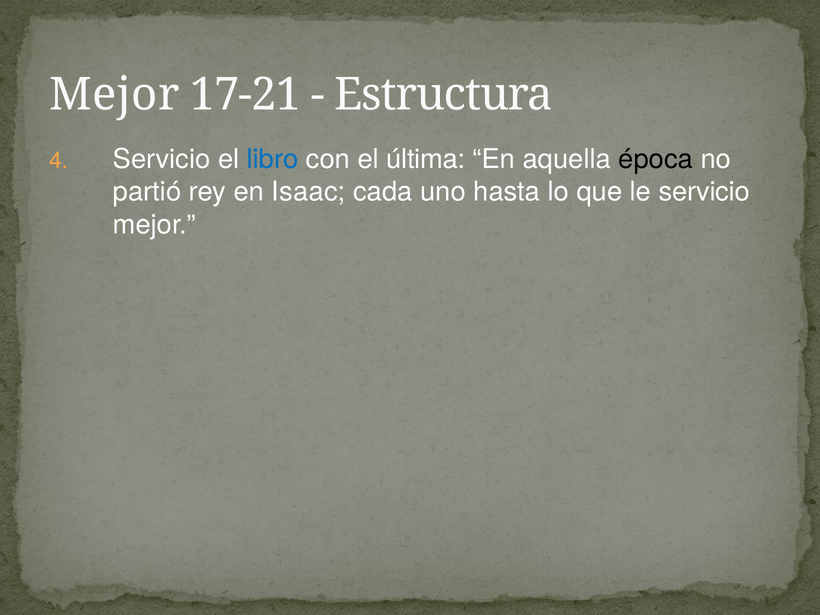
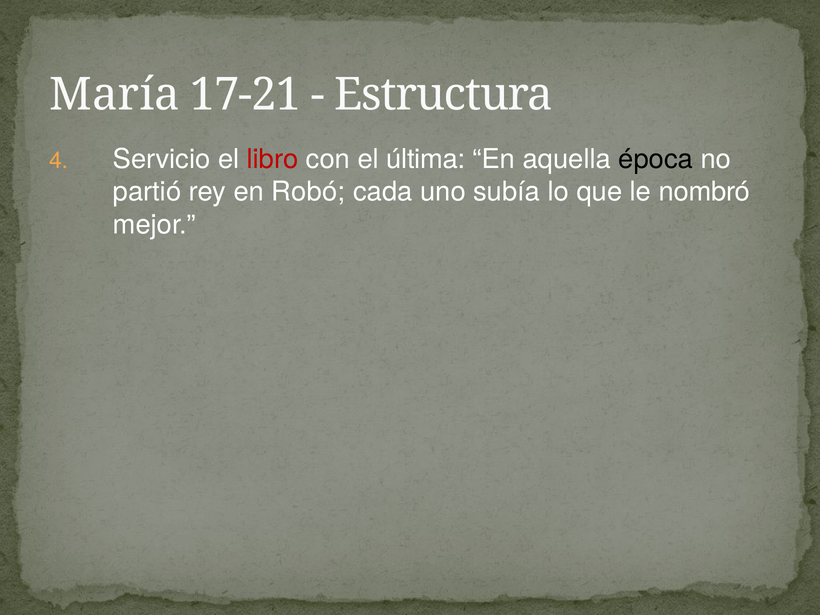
Mejor at (114, 95): Mejor -> María
libro colour: blue -> red
Isaac: Isaac -> Robó
hasta: hasta -> subía
le servicio: servicio -> nombró
